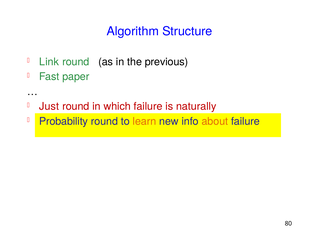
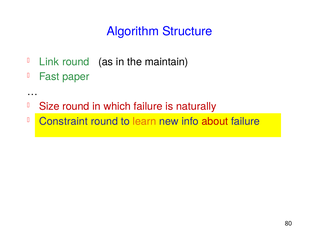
previous: previous -> maintain
Just: Just -> Size
Probability: Probability -> Constraint
about colour: orange -> red
